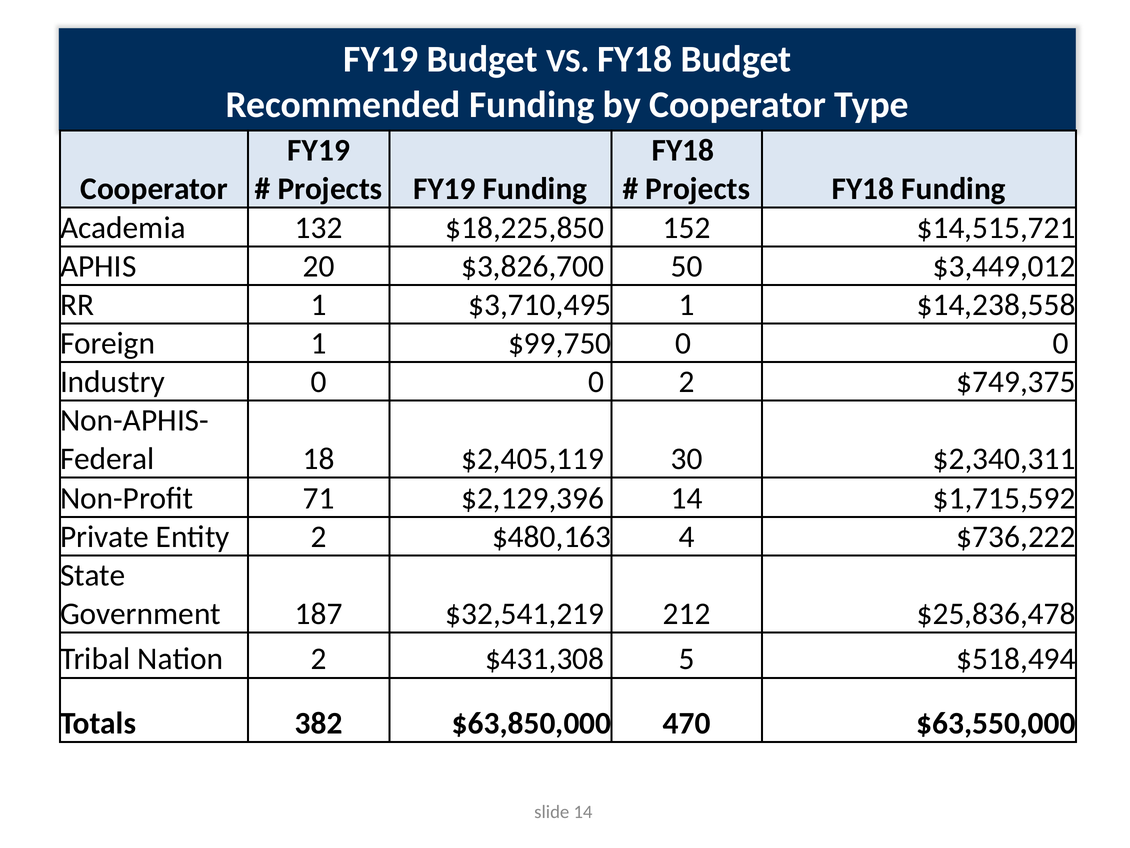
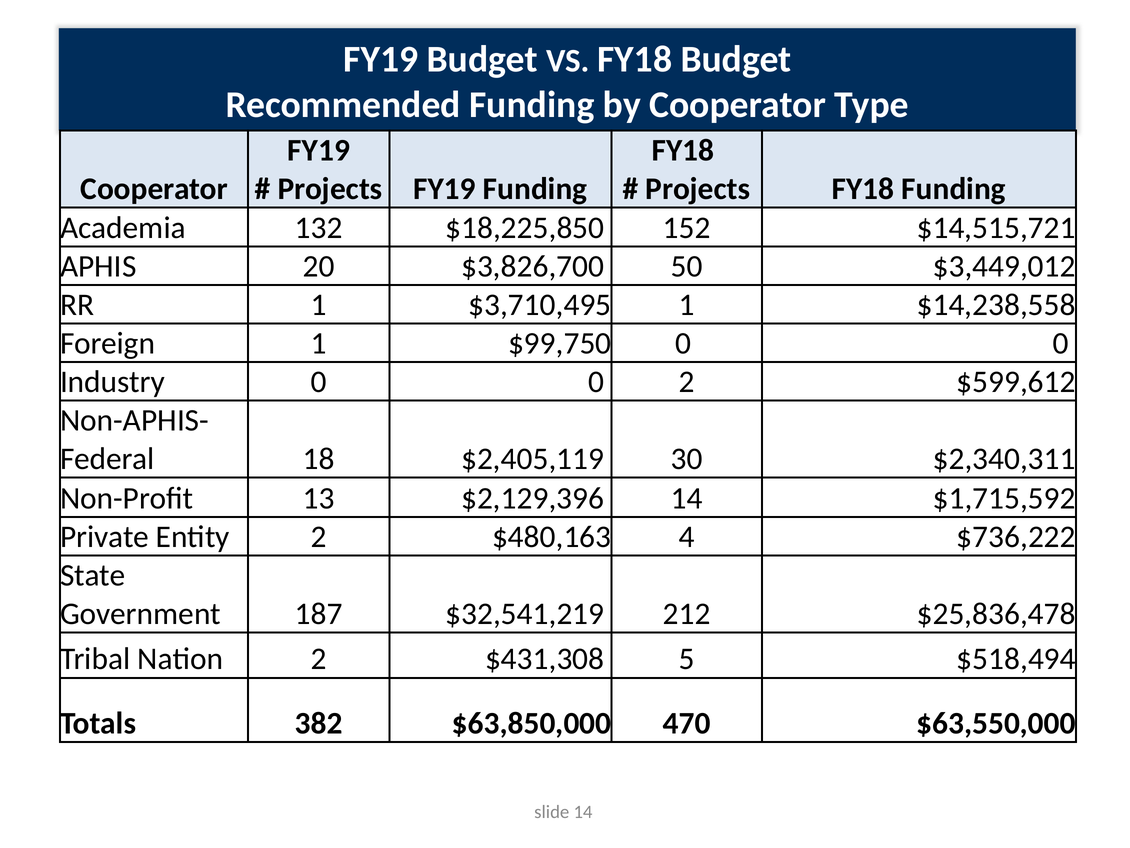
$749,375: $749,375 -> $599,612
71: 71 -> 13
